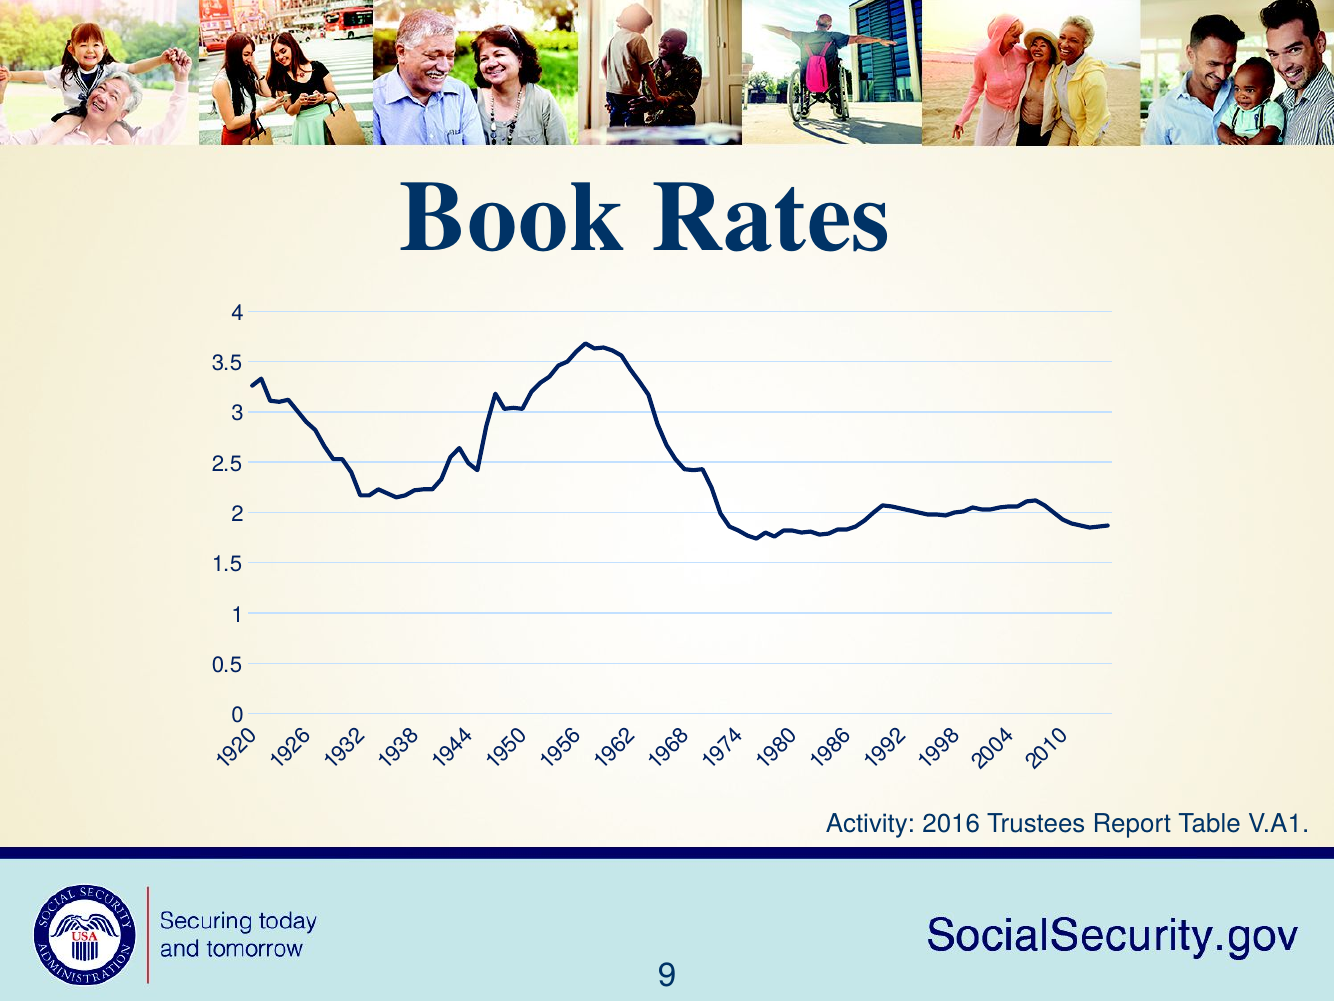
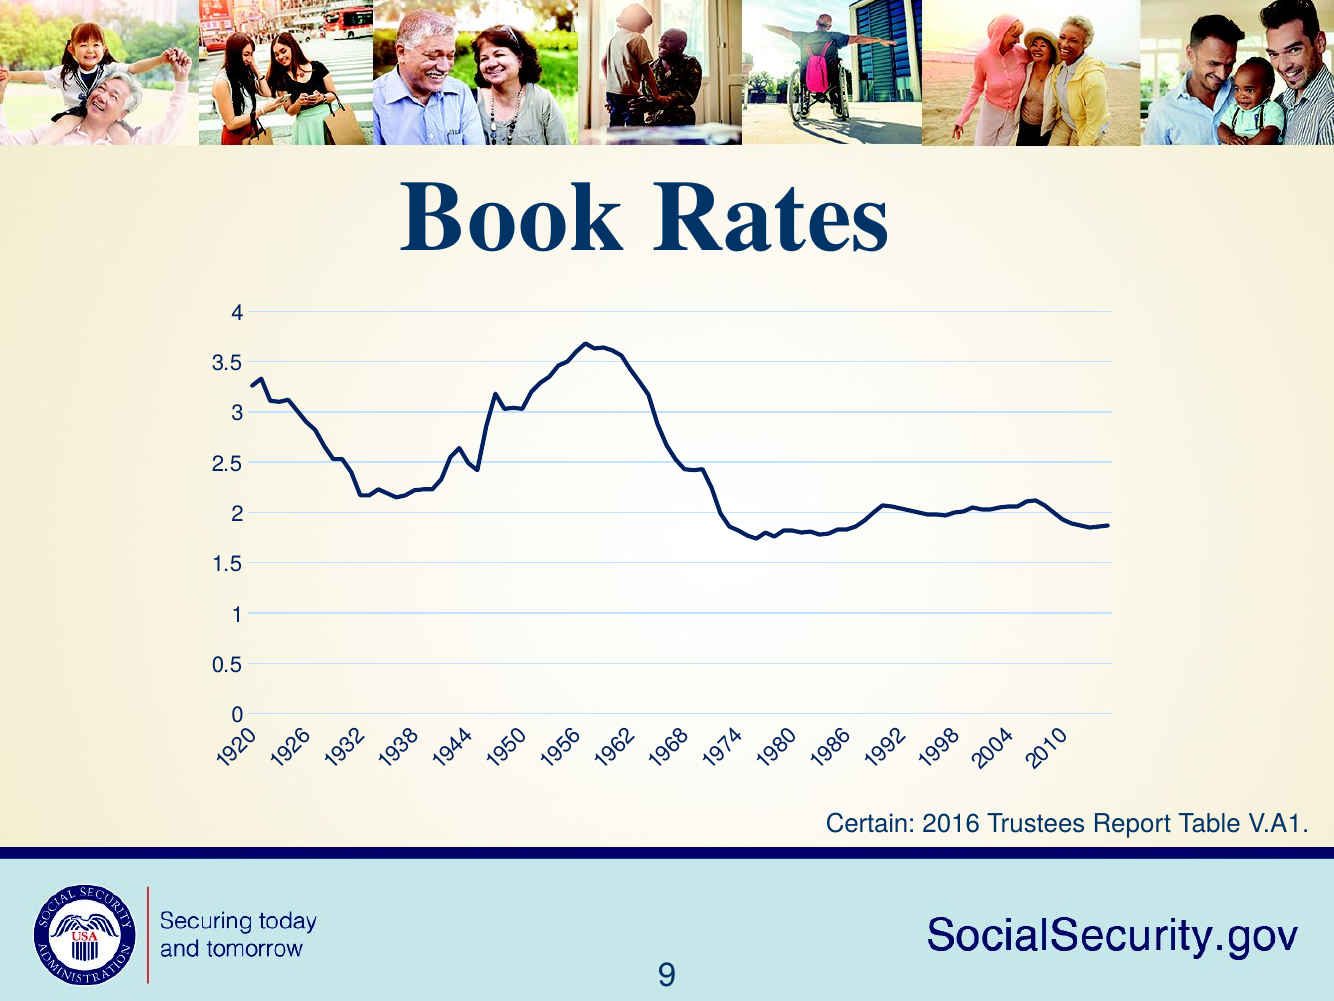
Activity: Activity -> Certain
